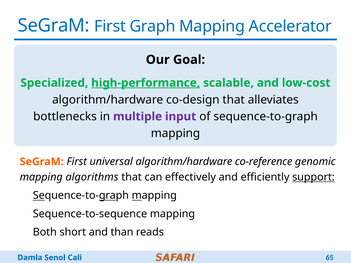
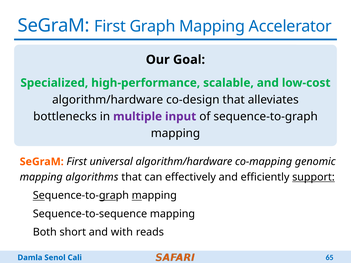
high-performance underline: present -> none
co-reference: co-reference -> co-mapping
than: than -> with
